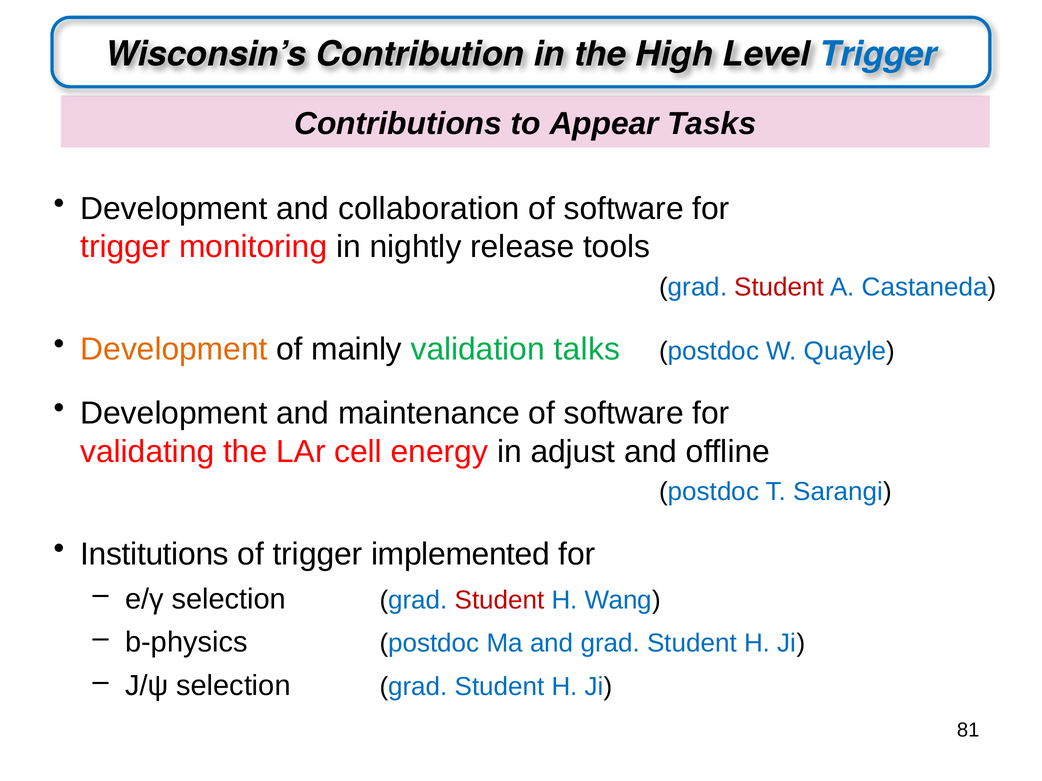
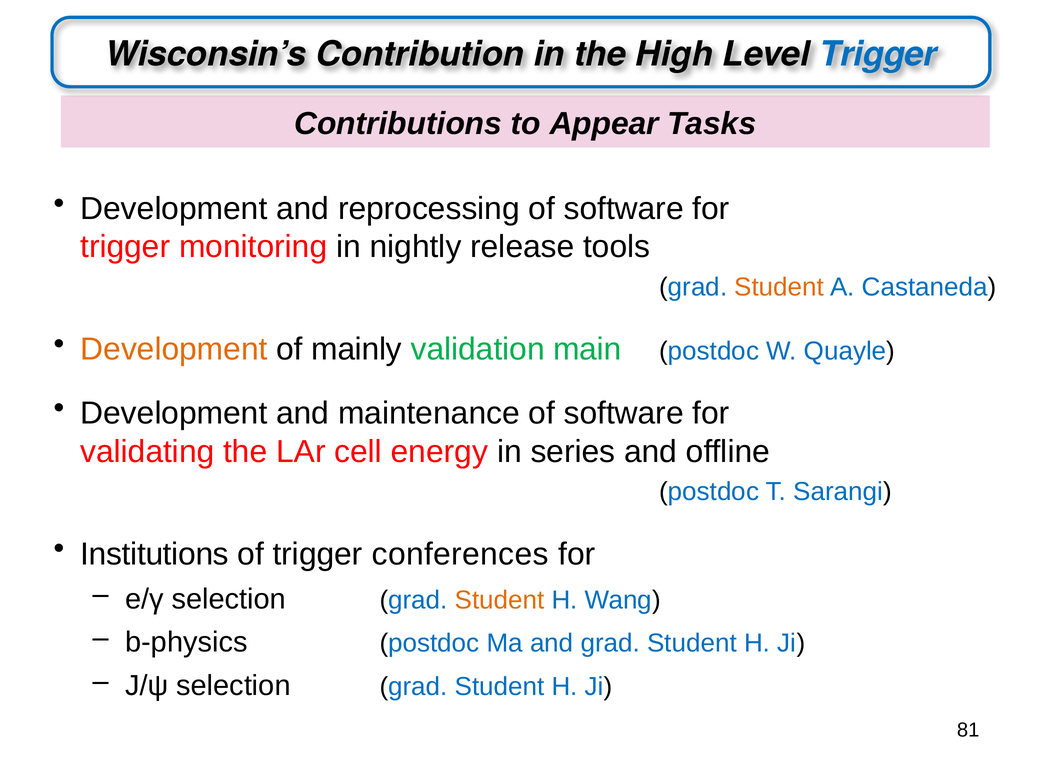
collaboration: collaboration -> reprocessing
Student at (779, 287) colour: red -> orange
talks: talks -> main
adjust: adjust -> series
implemented: implemented -> conferences
Student at (500, 600) colour: red -> orange
